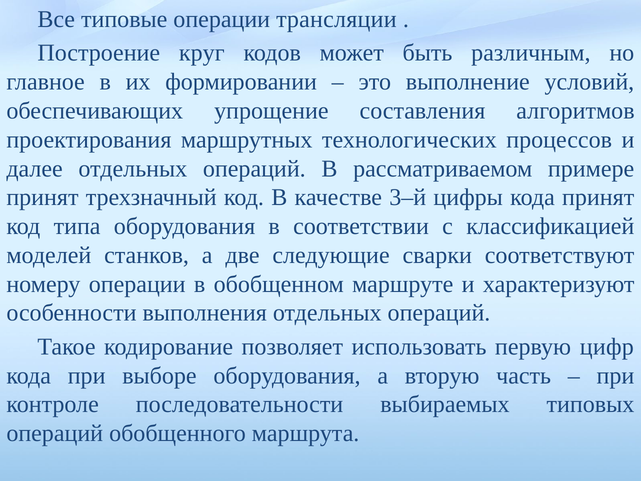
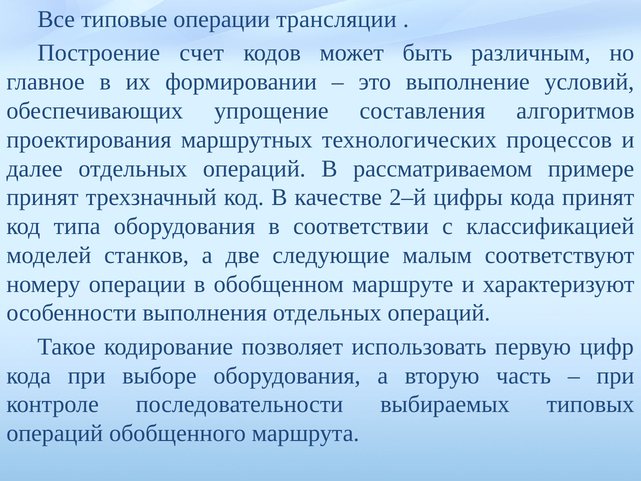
круг: круг -> счет
3–й: 3–й -> 2–й
сварки: сварки -> малым
